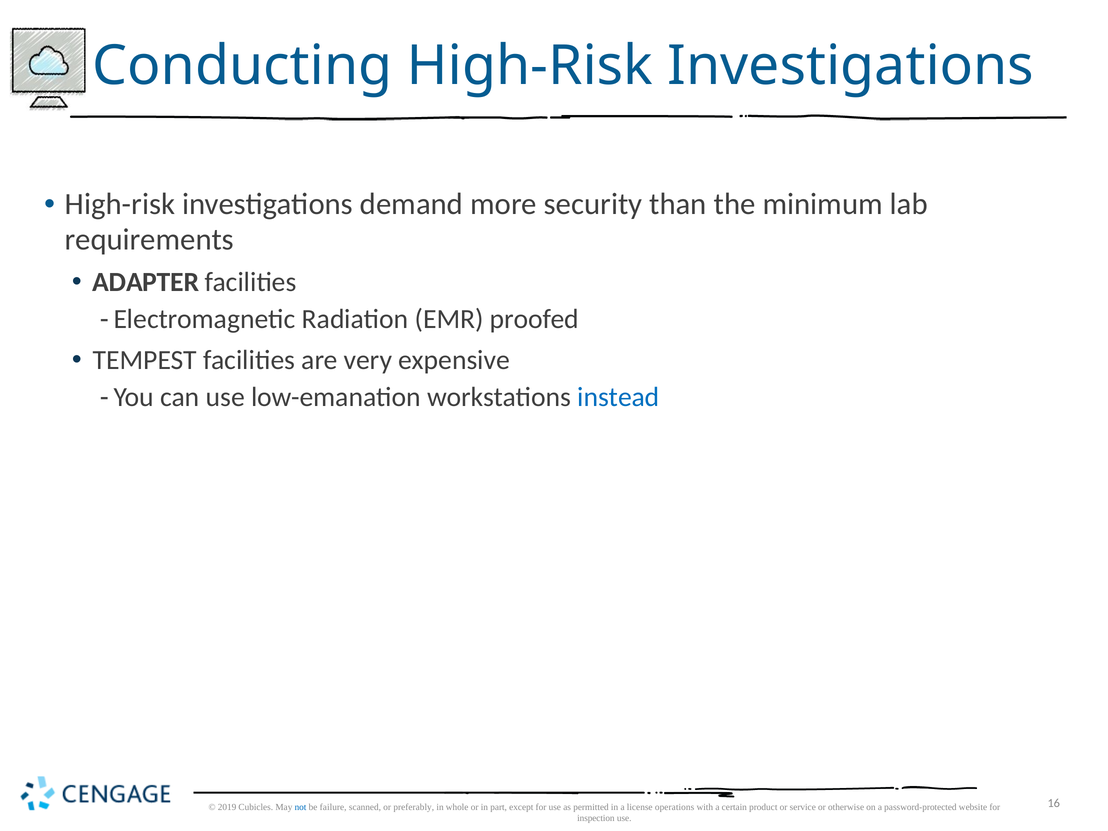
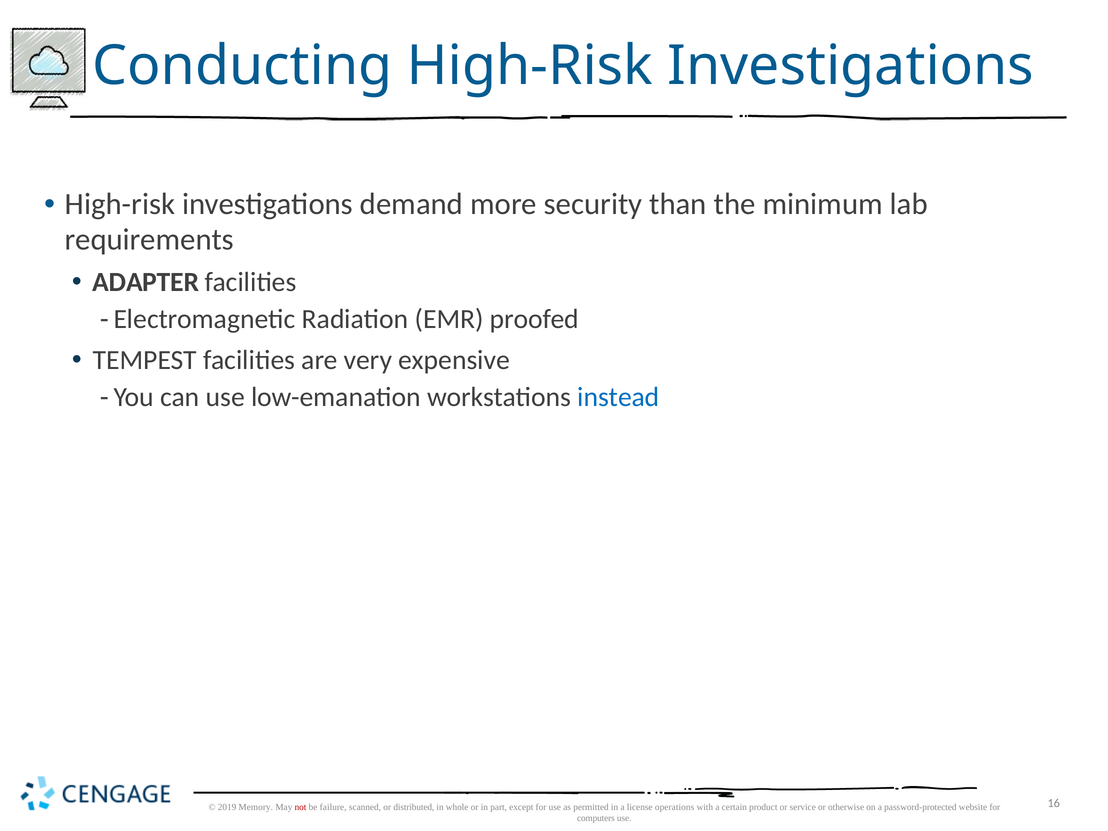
Cubicles: Cubicles -> Memory
not colour: blue -> red
preferably: preferably -> distributed
inspection: inspection -> computers
